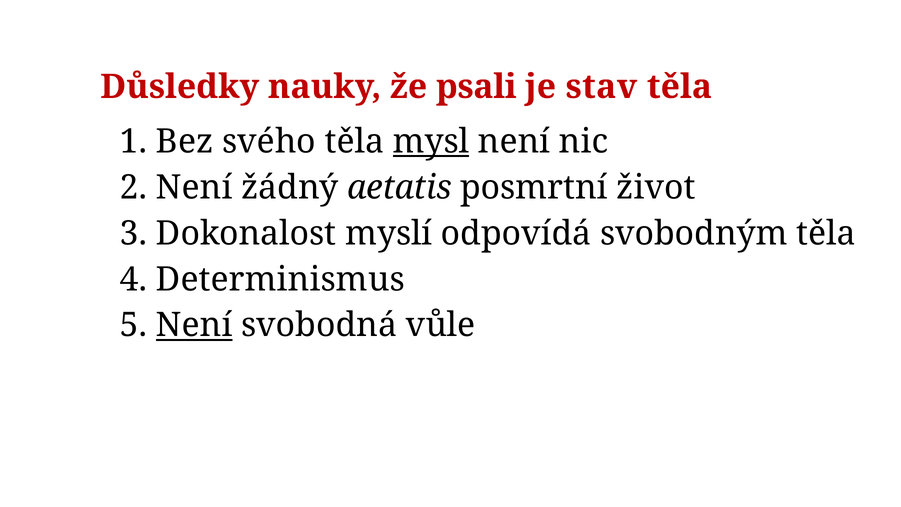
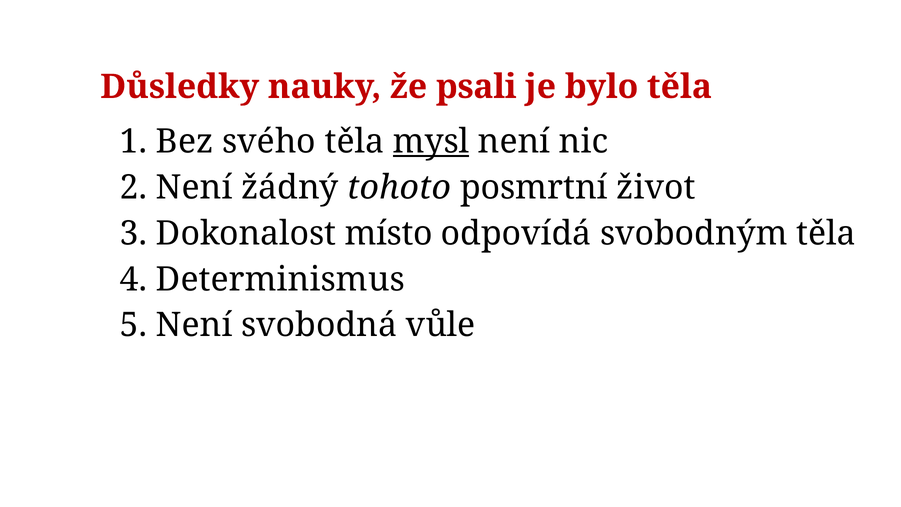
stav: stav -> bylo
aetatis: aetatis -> tohoto
myslí: myslí -> místo
Není at (194, 325) underline: present -> none
